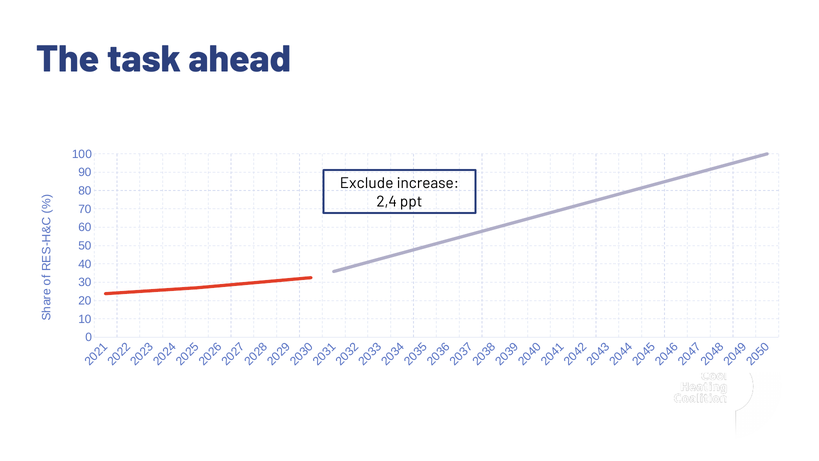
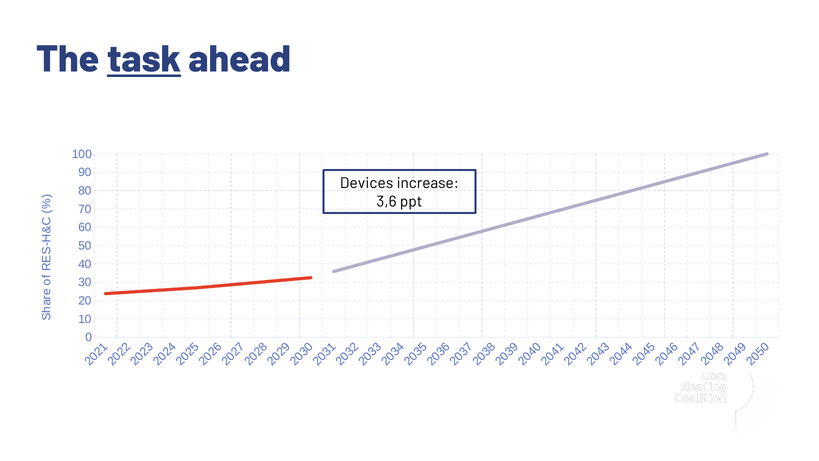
task underline: none -> present
Exclude: Exclude -> Devices
2,4: 2,4 -> 3,6
